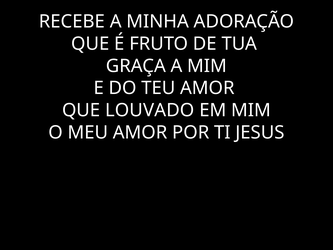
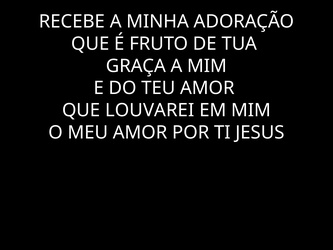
LOUVADO: LOUVADO -> LOUVAREI
